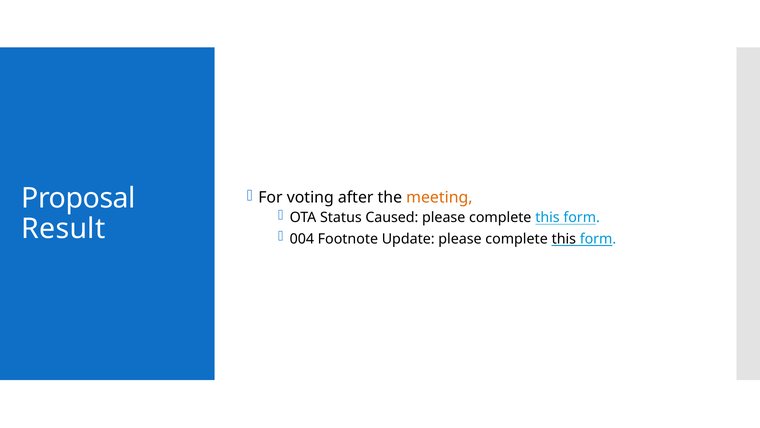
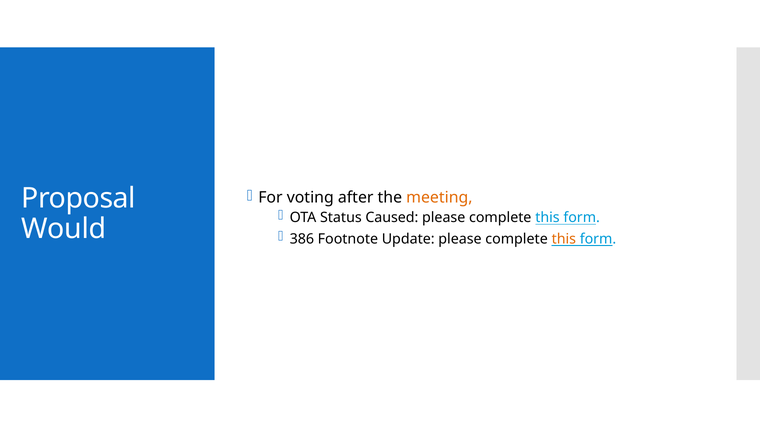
Result: Result -> Would
004: 004 -> 386
this at (564, 239) colour: black -> orange
